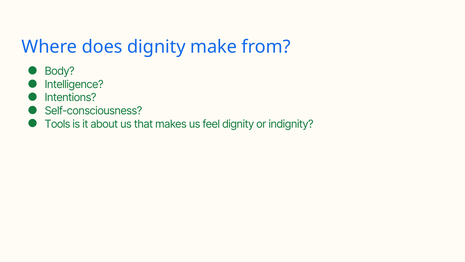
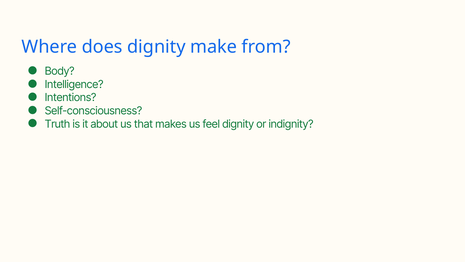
Tools: Tools -> Truth
